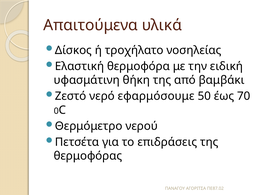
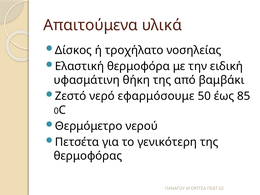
70: 70 -> 85
επιδράσεις: επιδράσεις -> γενικότερη
